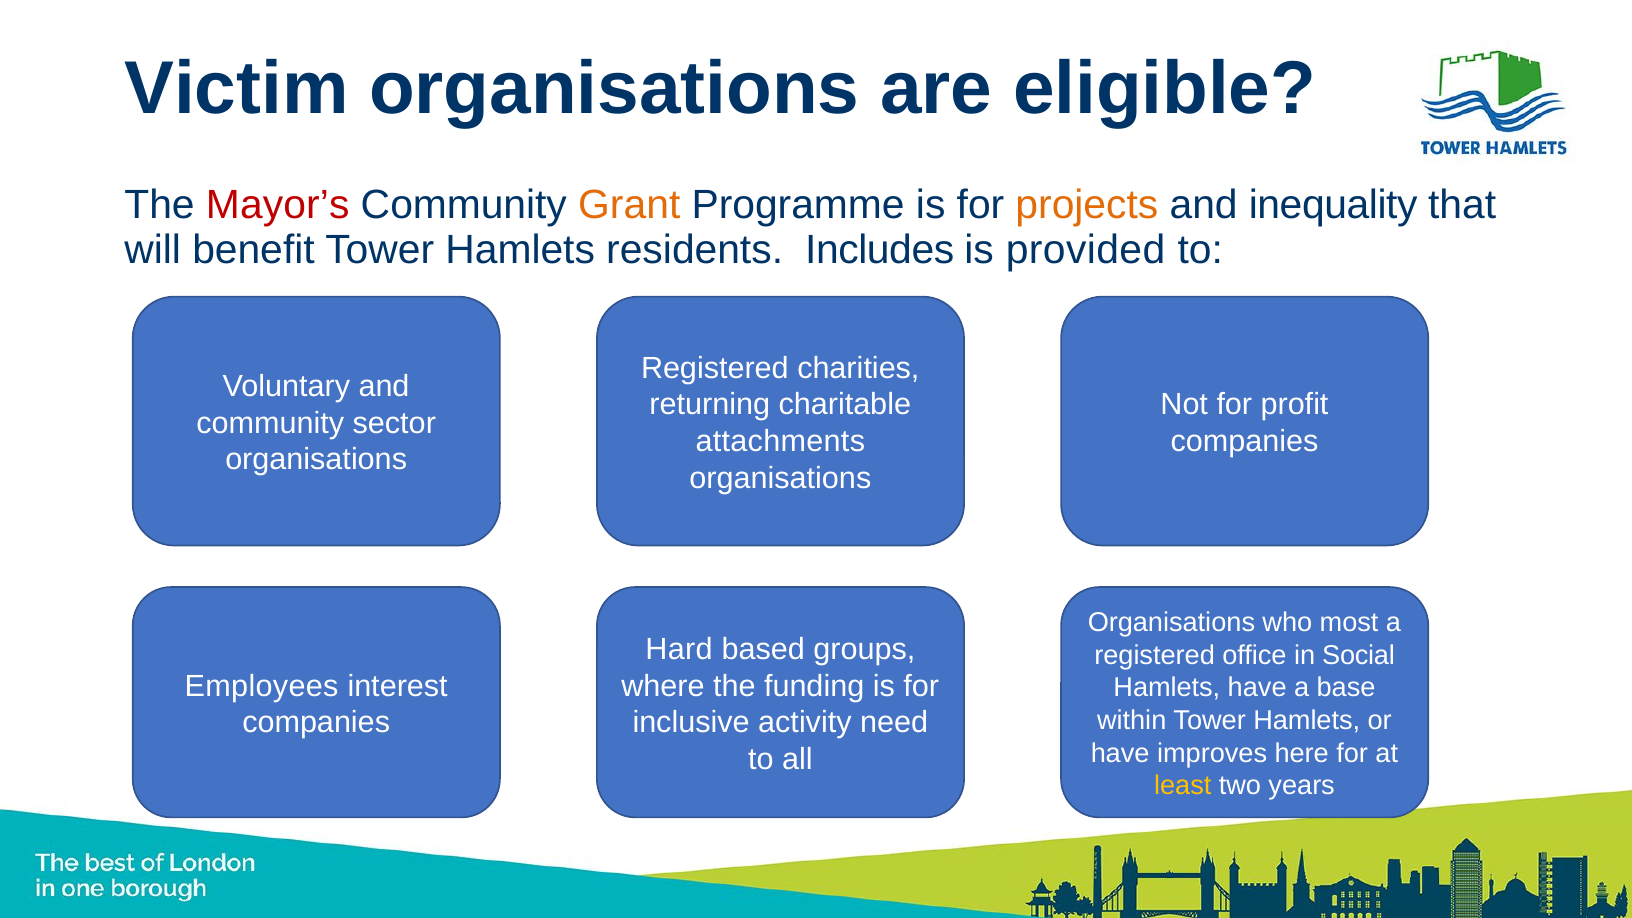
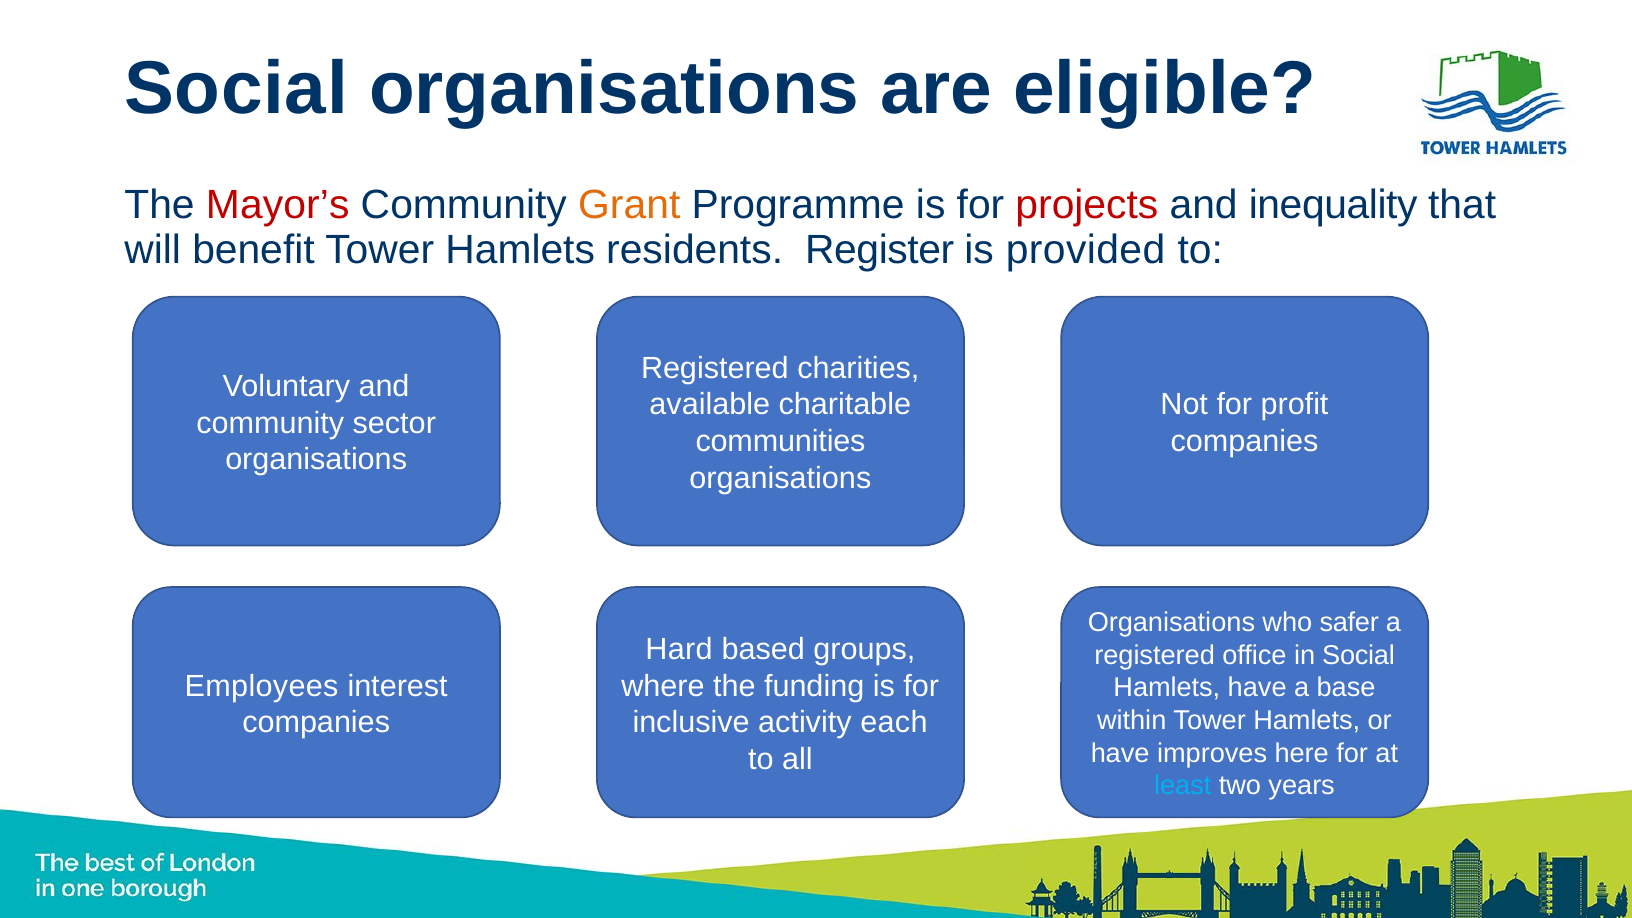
Victim at (236, 88): Victim -> Social
projects colour: orange -> red
Includes: Includes -> Register
returning: returning -> available
attachments: attachments -> communities
most: most -> safer
need: need -> each
least colour: yellow -> light blue
